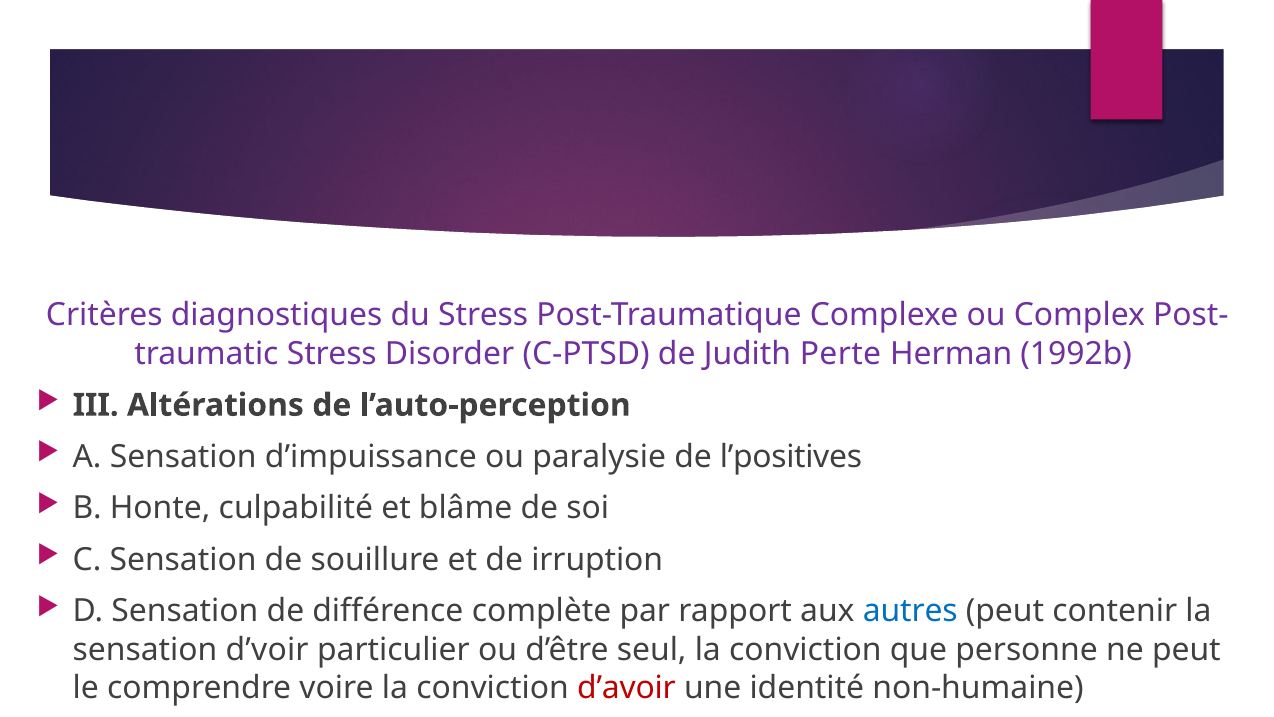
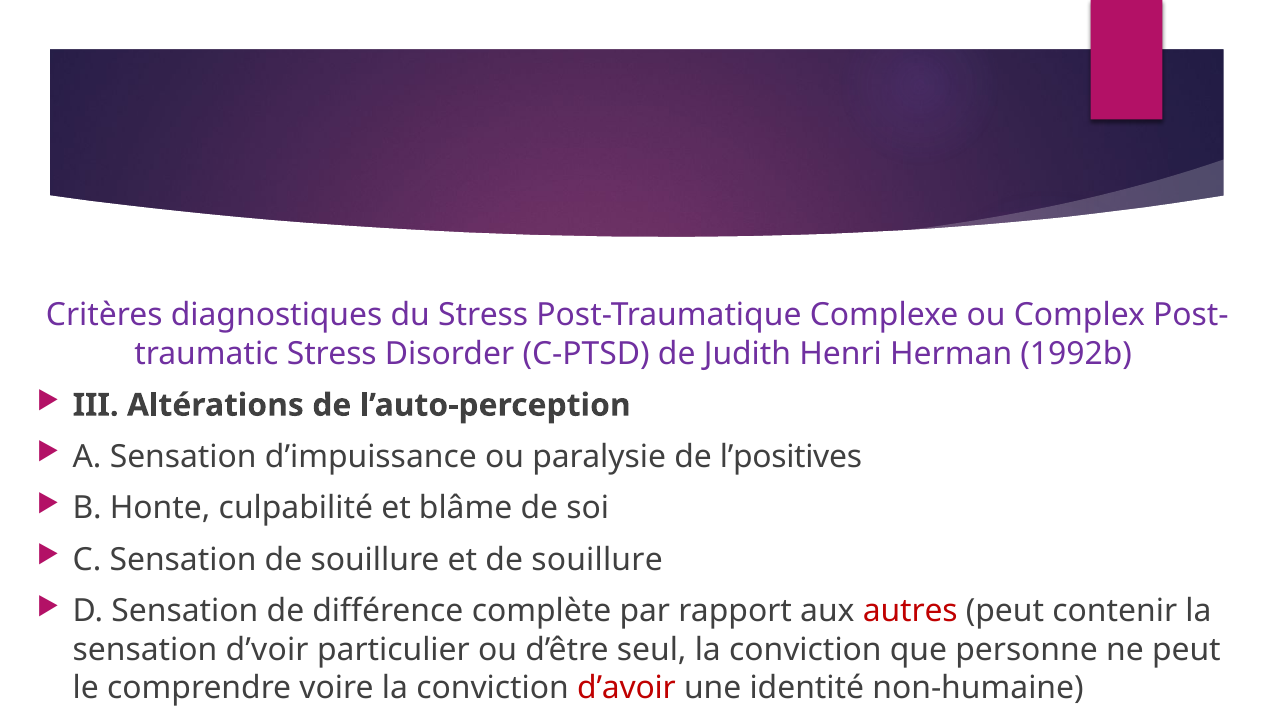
Perte: Perte -> Henri
et de irruption: irruption -> souillure
autres colour: blue -> red
